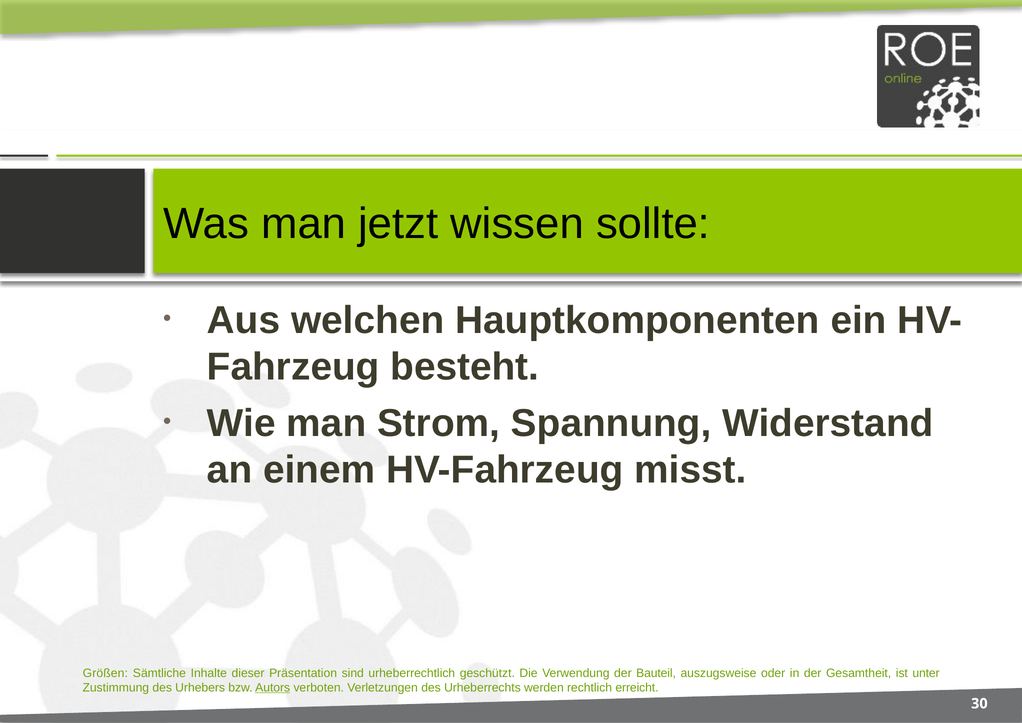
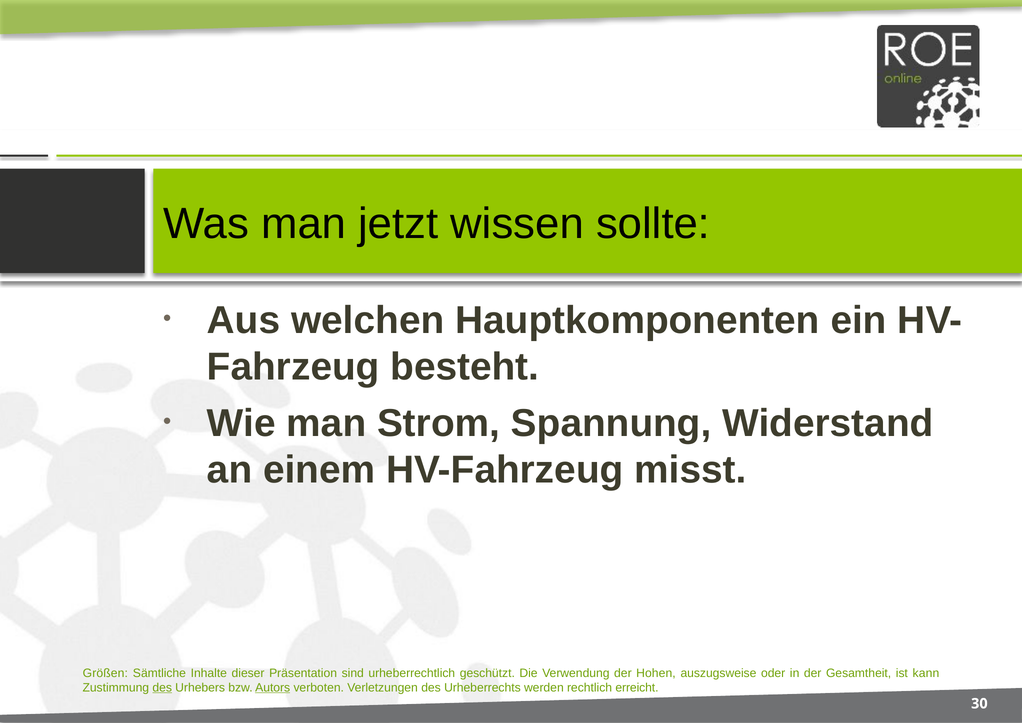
Bauteil: Bauteil -> Hohen
unter: unter -> kann
des at (162, 687) underline: none -> present
